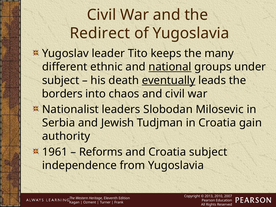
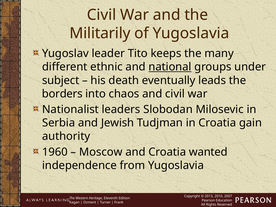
Redirect: Redirect -> Militarily
eventually underline: present -> none
1961: 1961 -> 1960
Reforms: Reforms -> Moscow
Croatia subject: subject -> wanted
